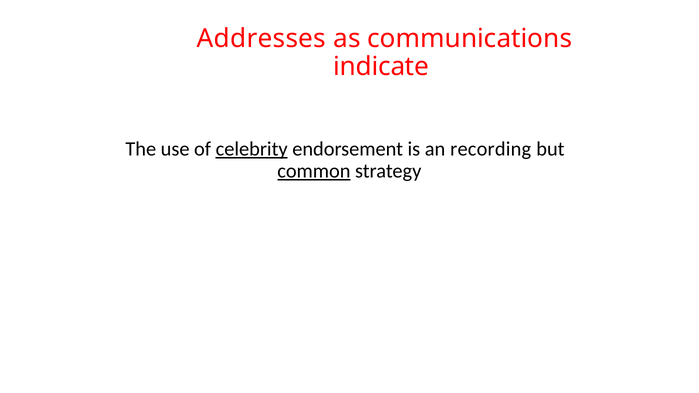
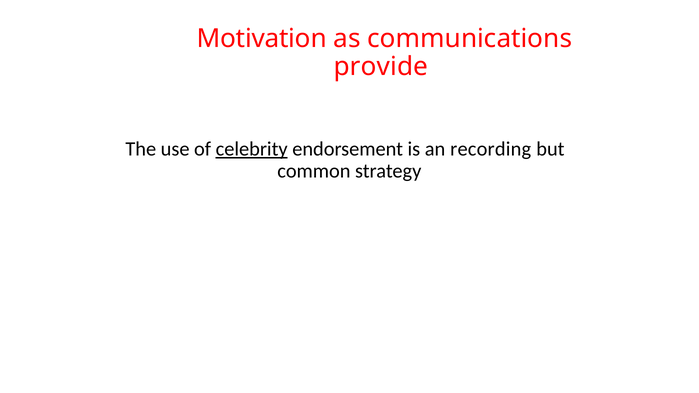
Addresses: Addresses -> Motivation
indicate: indicate -> provide
common underline: present -> none
